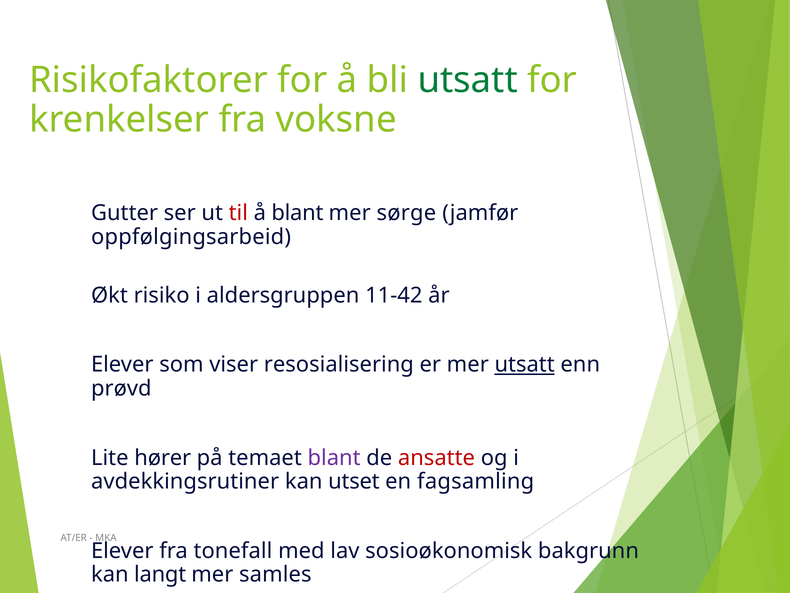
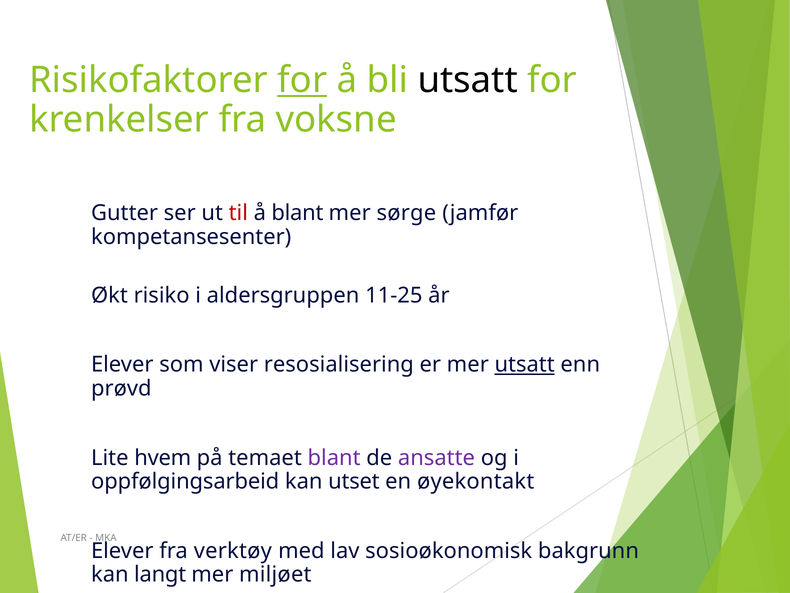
for at (302, 80) underline: none -> present
utsatt at (468, 80) colour: green -> black
oppfølgingsarbeid: oppfølgingsarbeid -> kompetansesenter
11-42: 11-42 -> 11-25
hører: hører -> hvem
ansatte colour: red -> purple
avdekkingsrutiner: avdekkingsrutiner -> oppfølgingsarbeid
fagsamling: fagsamling -> øyekontakt
tonefall: tonefall -> verktøy
samles: samles -> miljøet
